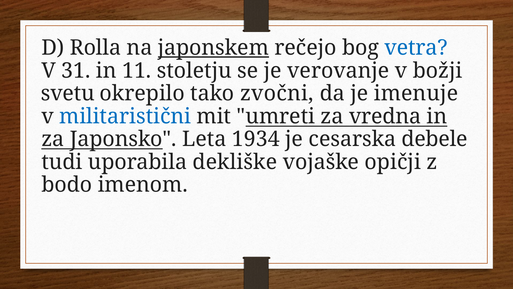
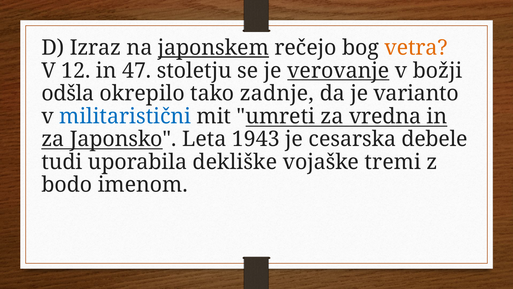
Rolla: Rolla -> Izraz
vetra colour: blue -> orange
31: 31 -> 12
11: 11 -> 47
verovanje underline: none -> present
svetu: svetu -> odšla
zvočni: zvočni -> zadnje
imenuje: imenuje -> varianto
1934: 1934 -> 1943
opičji: opičji -> tremi
